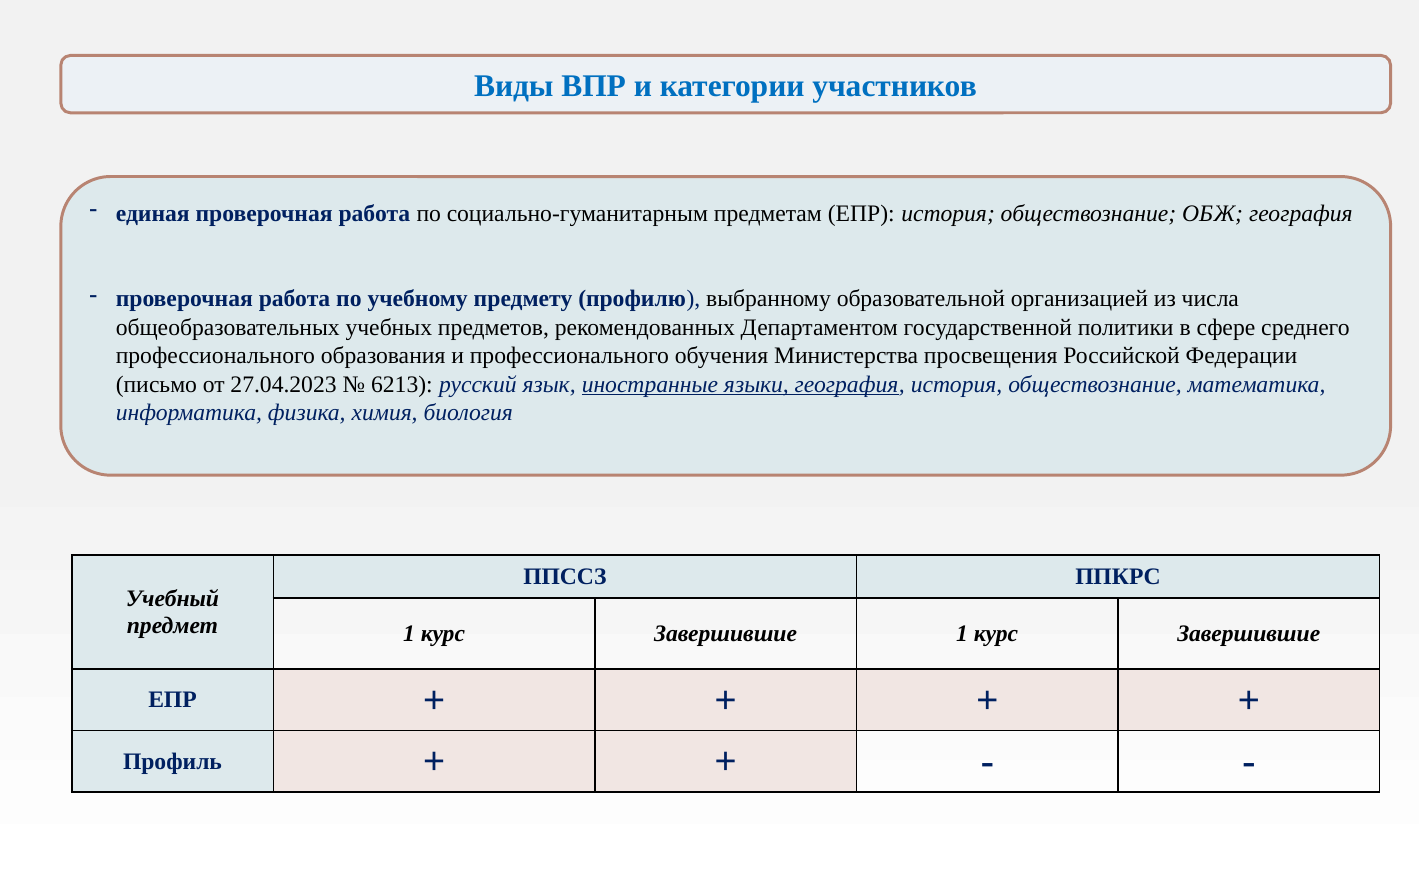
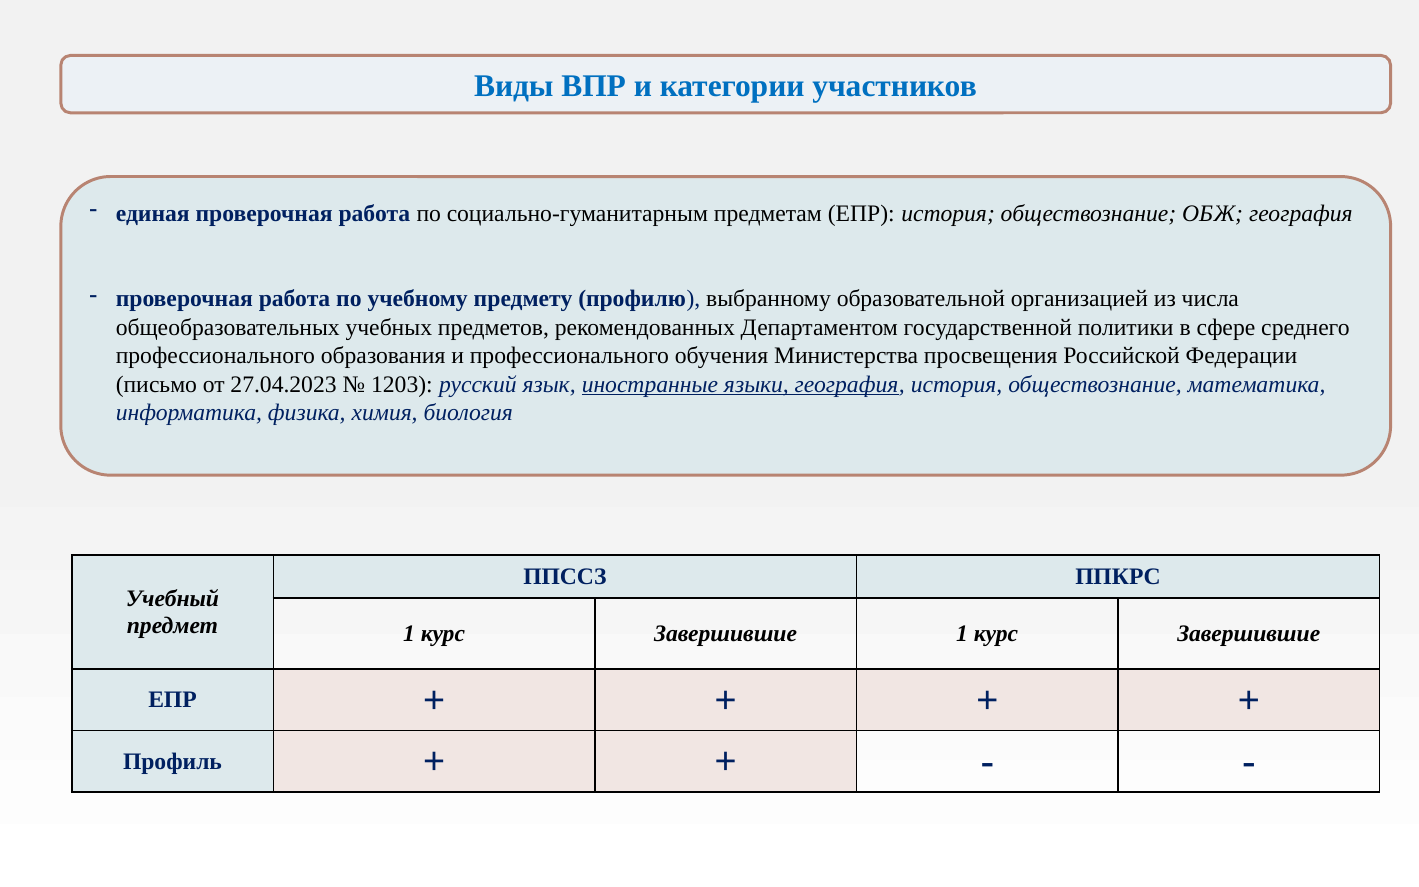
6213: 6213 -> 1203
